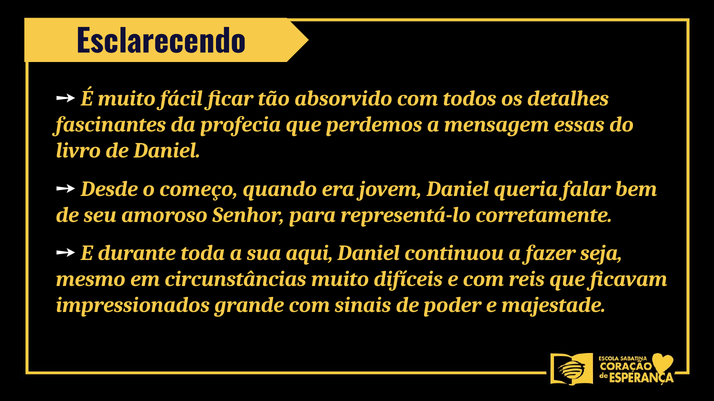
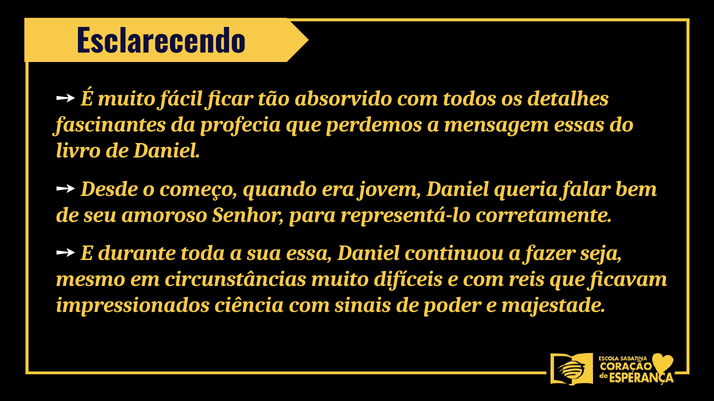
aqui: aqui -> essa
grande: grande -> ciência
